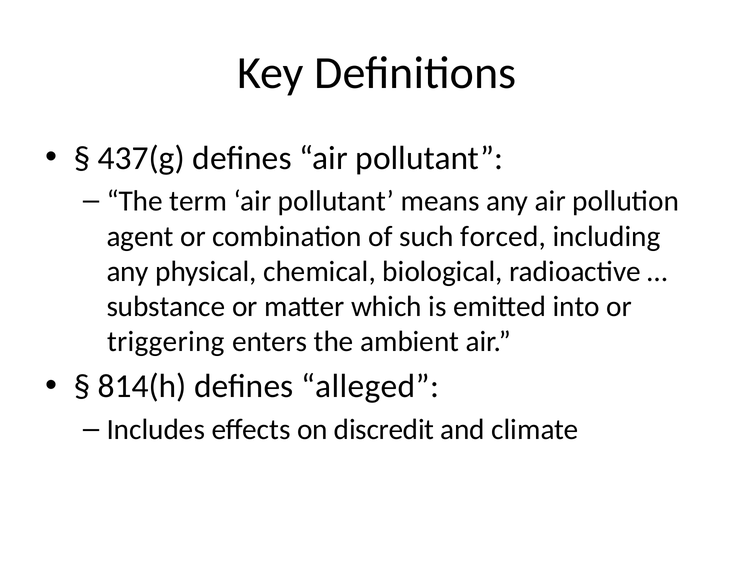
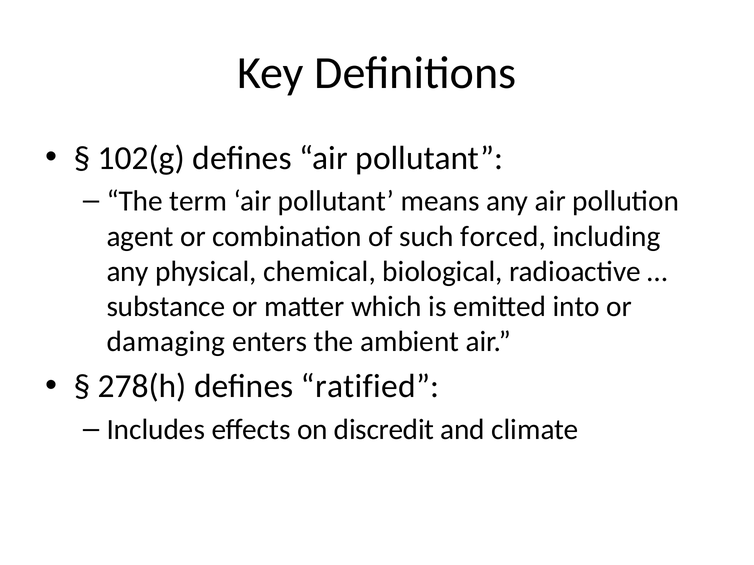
437(g: 437(g -> 102(g
triggering: triggering -> damaging
814(h: 814(h -> 278(h
alleged: alleged -> ratified
